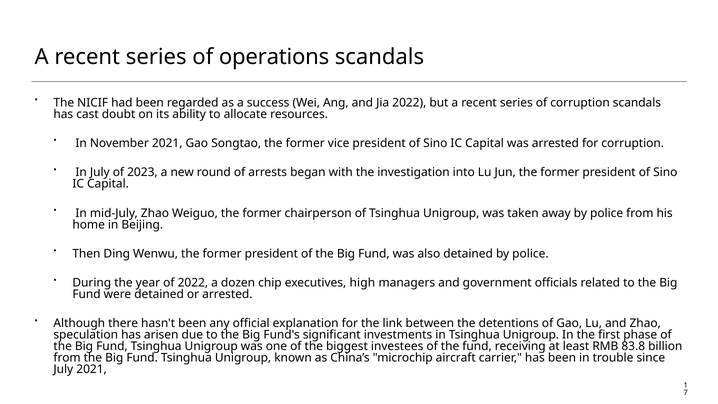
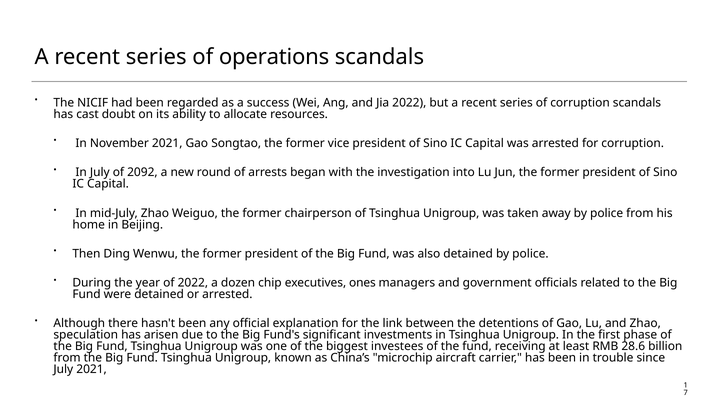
2023: 2023 -> 2092
high: high -> ones
83.8: 83.8 -> 28.6
